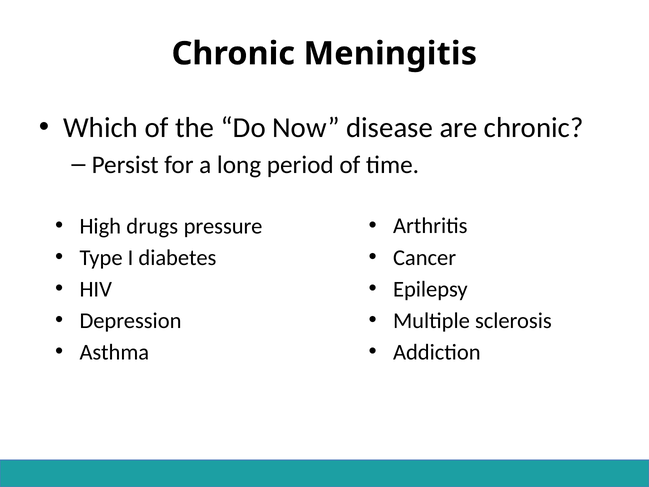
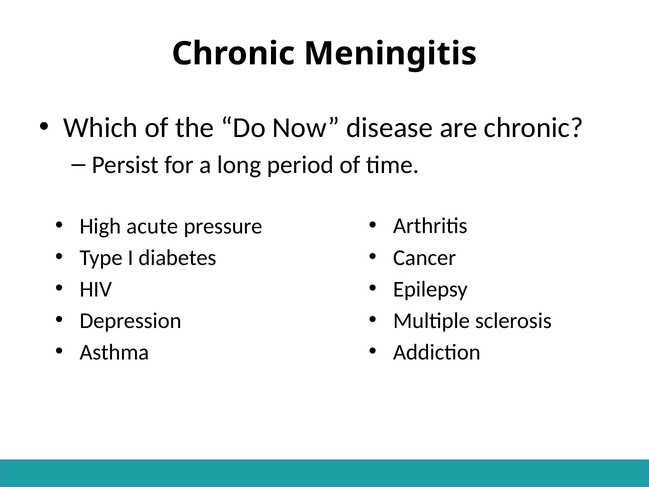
drugs: drugs -> acute
